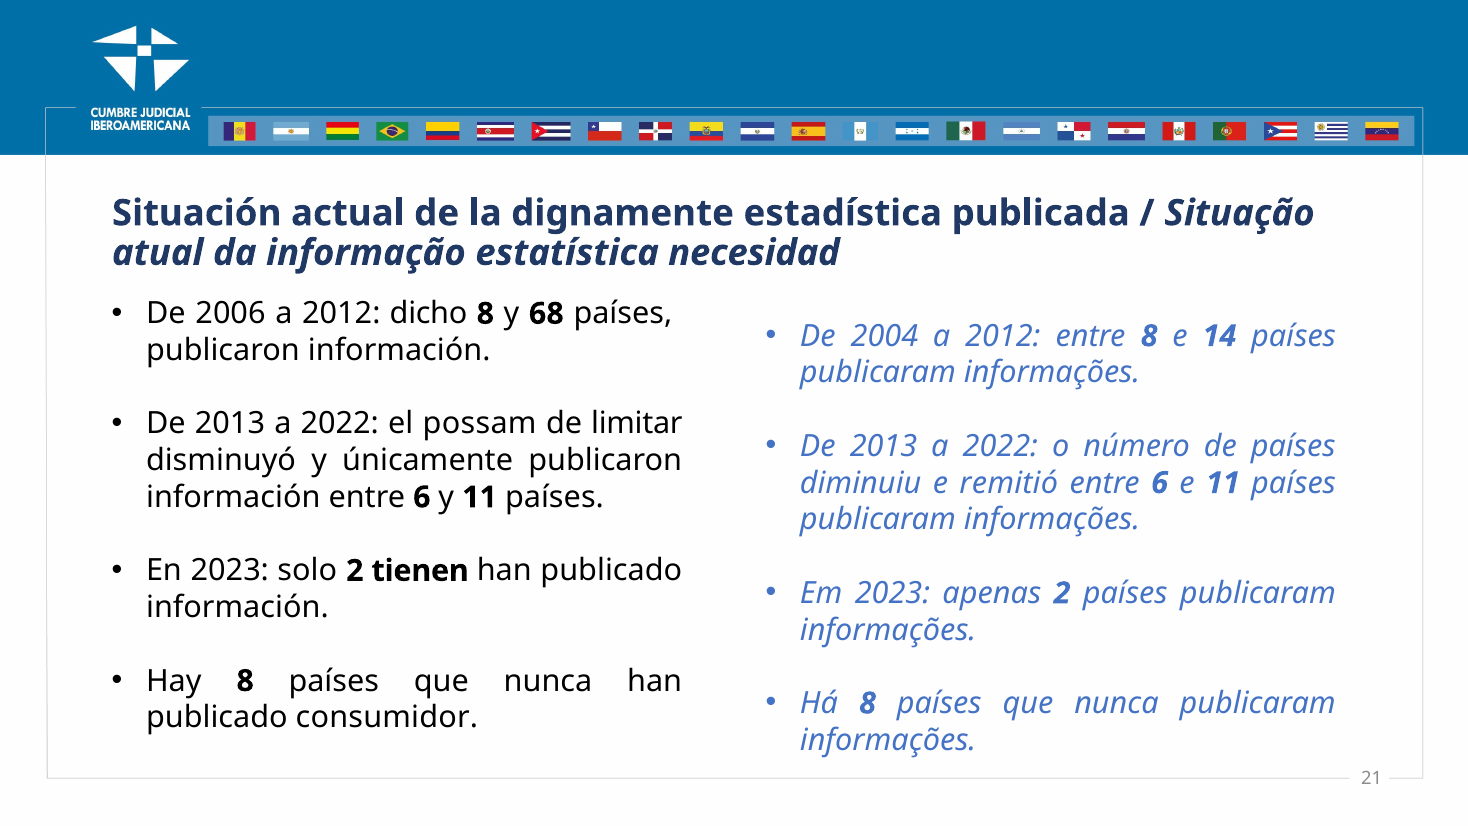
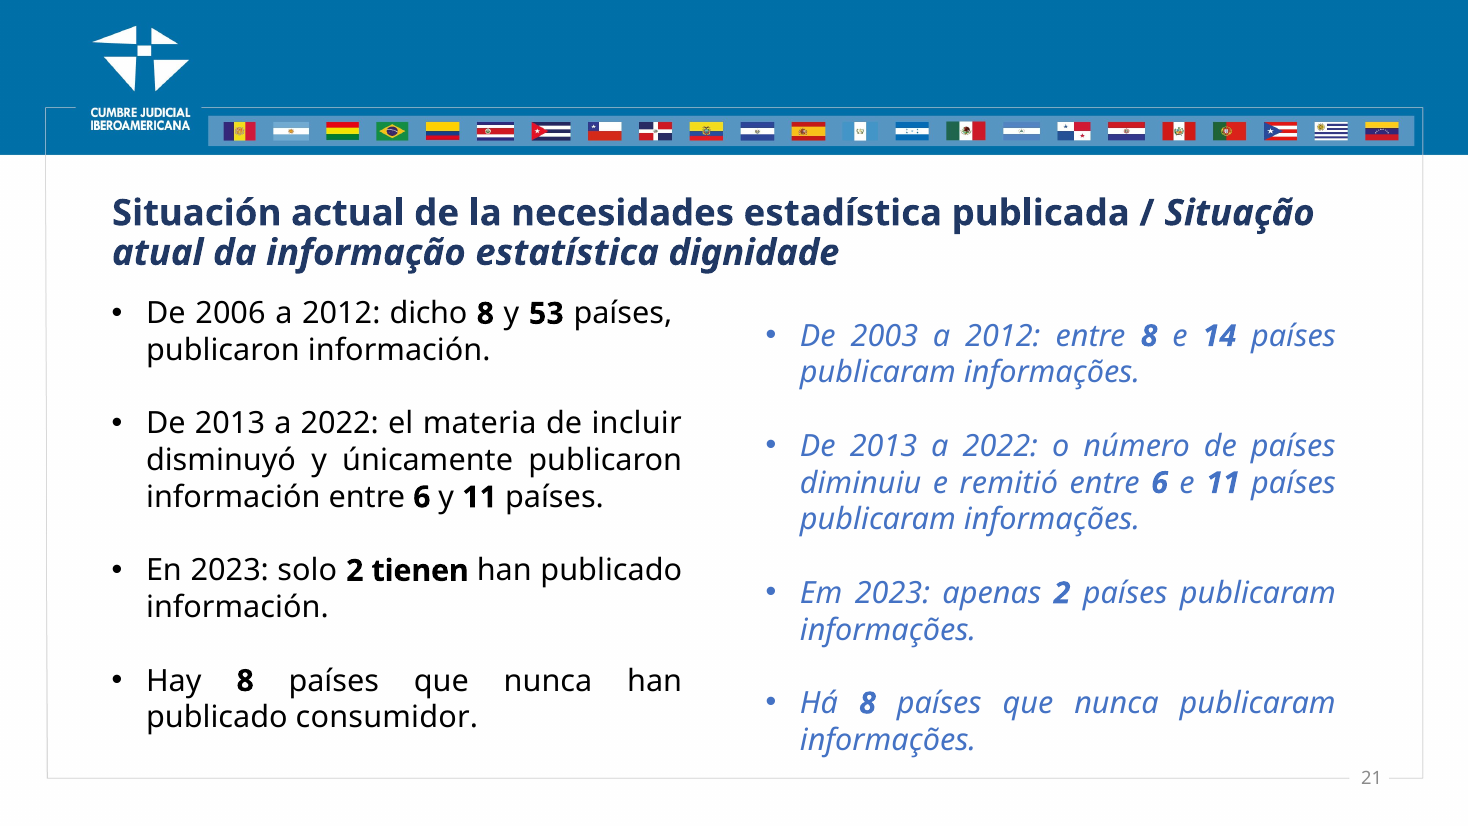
dignamente: dignamente -> necesidades
necesidad: necesidad -> dignidade
68: 68 -> 53
2004: 2004 -> 2003
possam: possam -> materia
limitar: limitar -> incluir
